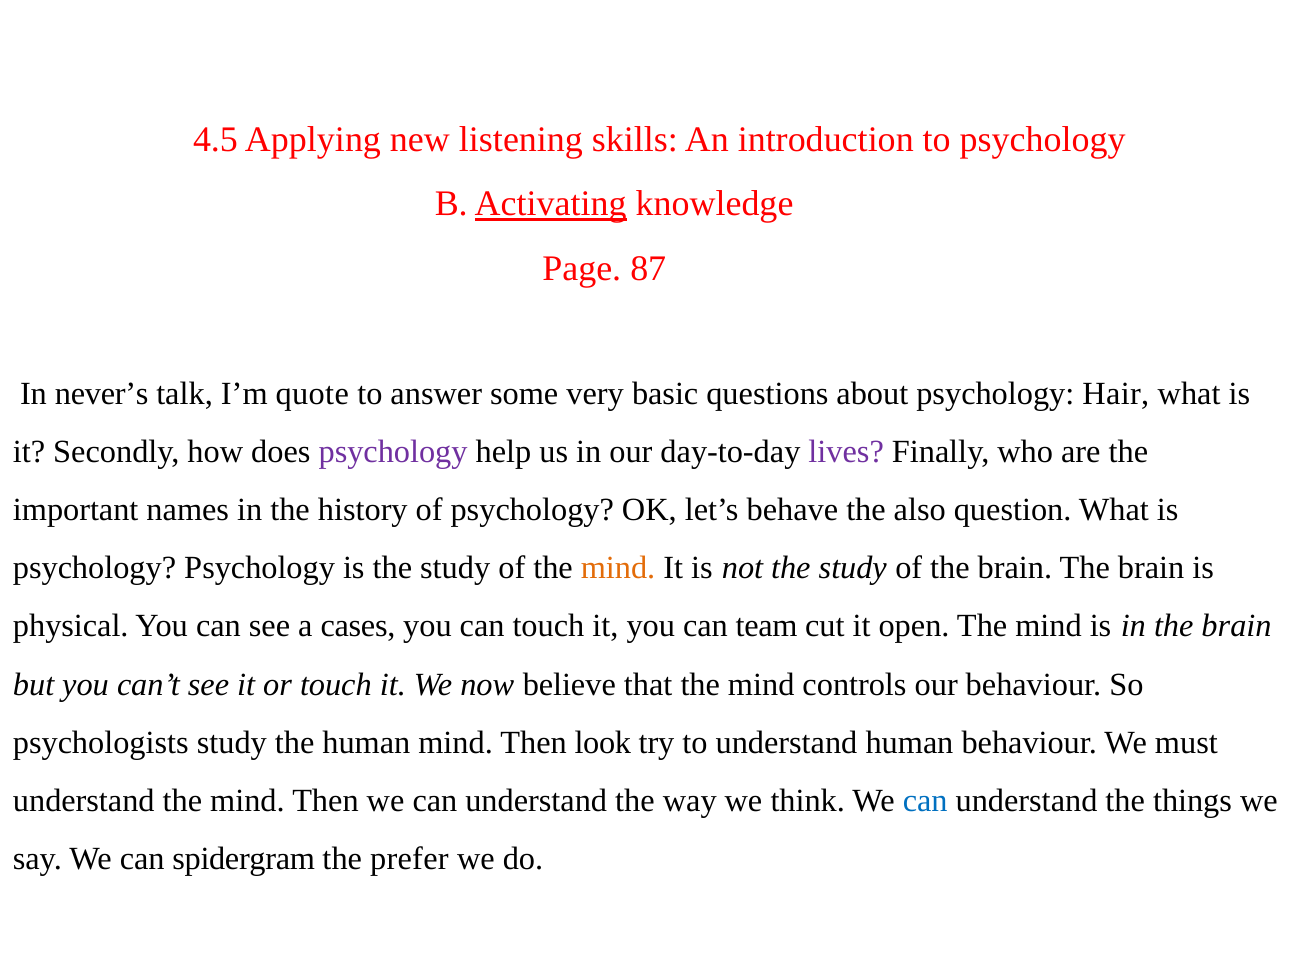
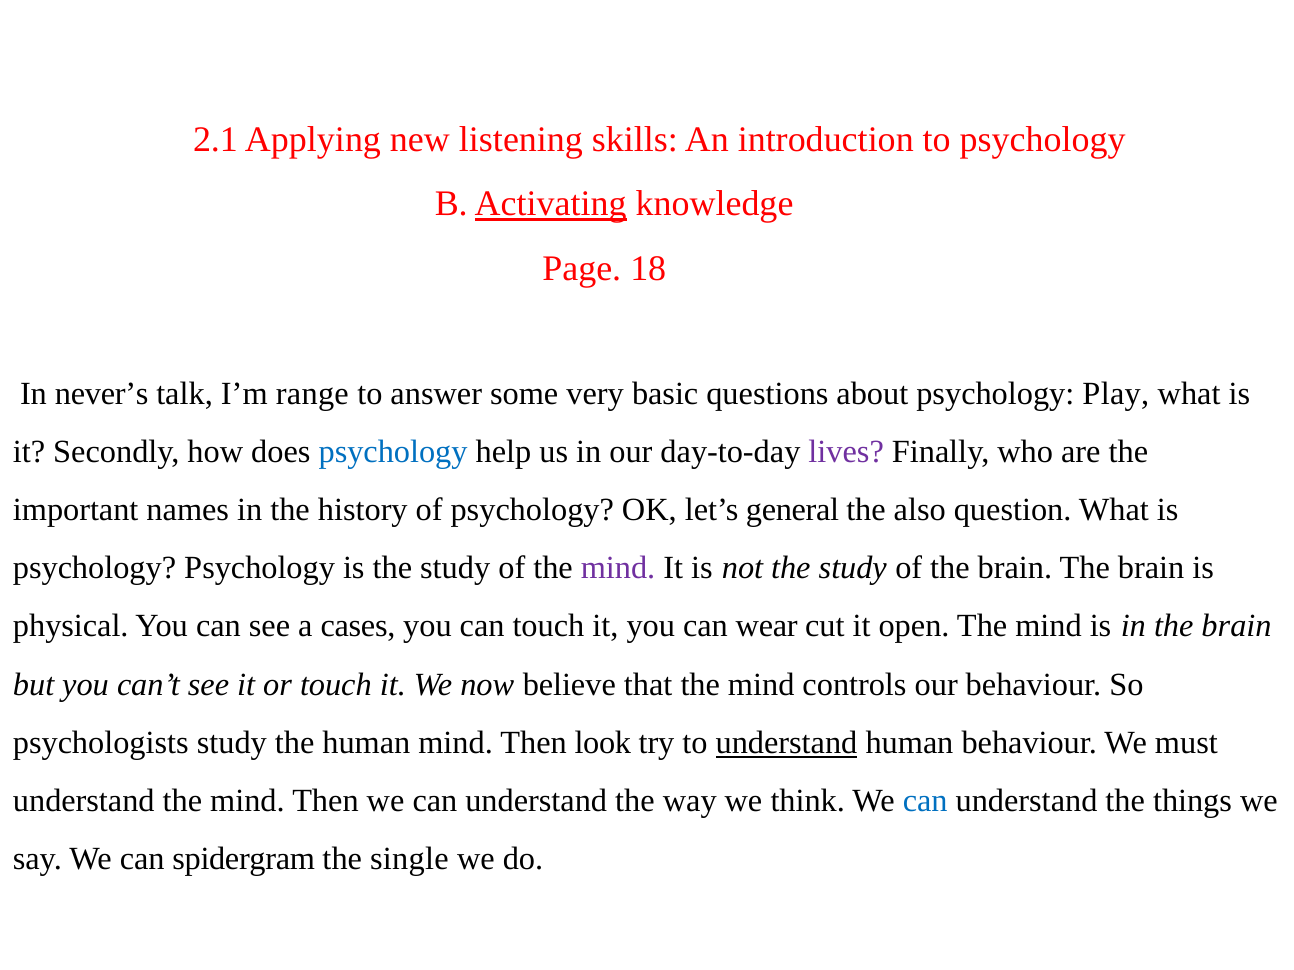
4.5: 4.5 -> 2.1
87: 87 -> 18
quote: quote -> range
Hair: Hair -> Play
psychology at (393, 452) colour: purple -> blue
behave: behave -> general
mind at (618, 568) colour: orange -> purple
team: team -> wear
understand at (786, 743) underline: none -> present
prefer: prefer -> single
